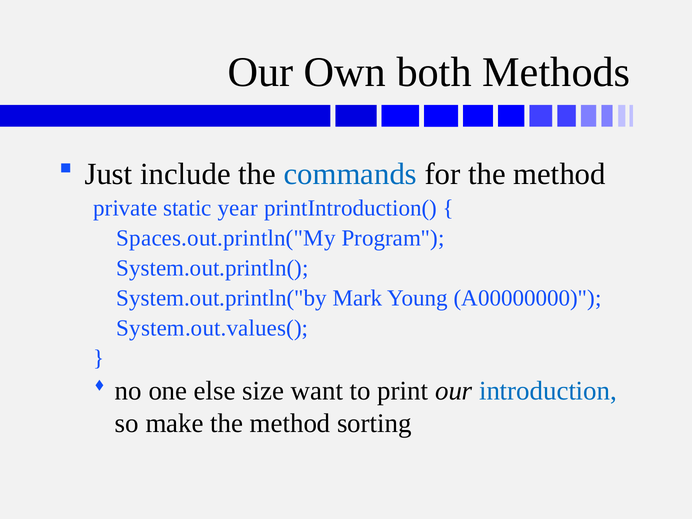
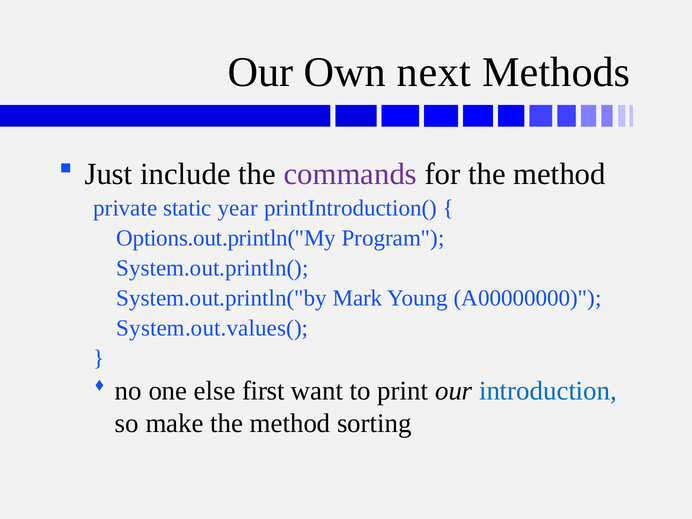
both: both -> next
commands colour: blue -> purple
Spaces.out.println("My: Spaces.out.println("My -> Options.out.println("My
size: size -> first
